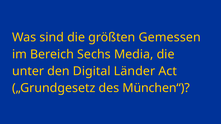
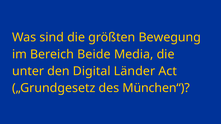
Gemessen: Gemessen -> Bewegung
Sechs: Sechs -> Beide
